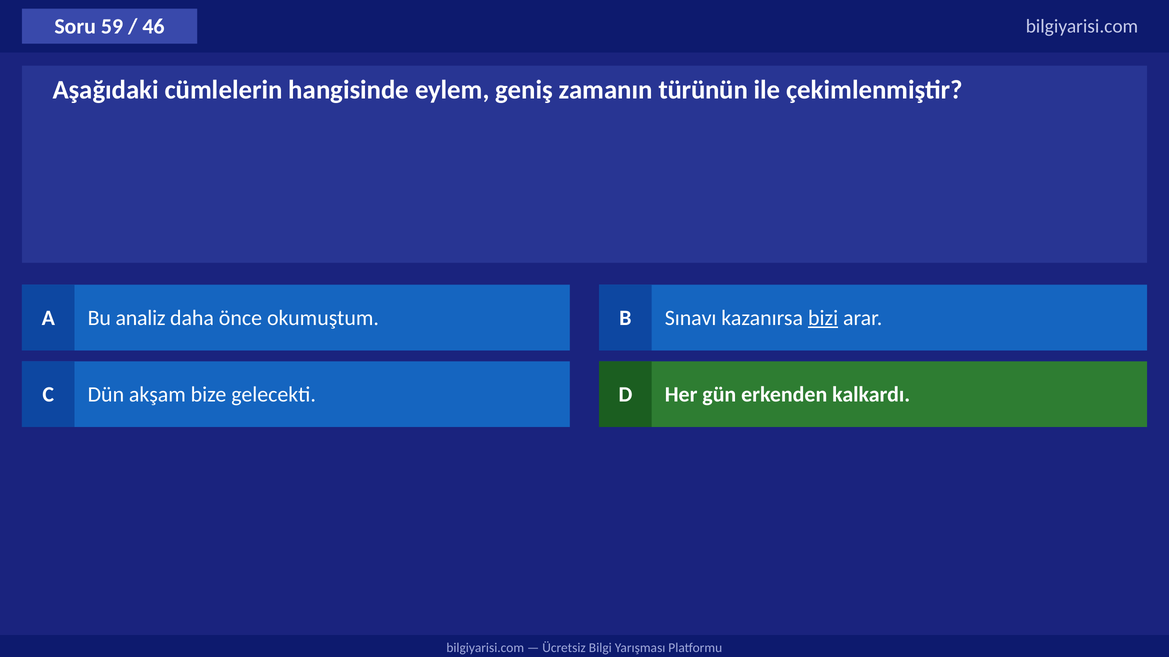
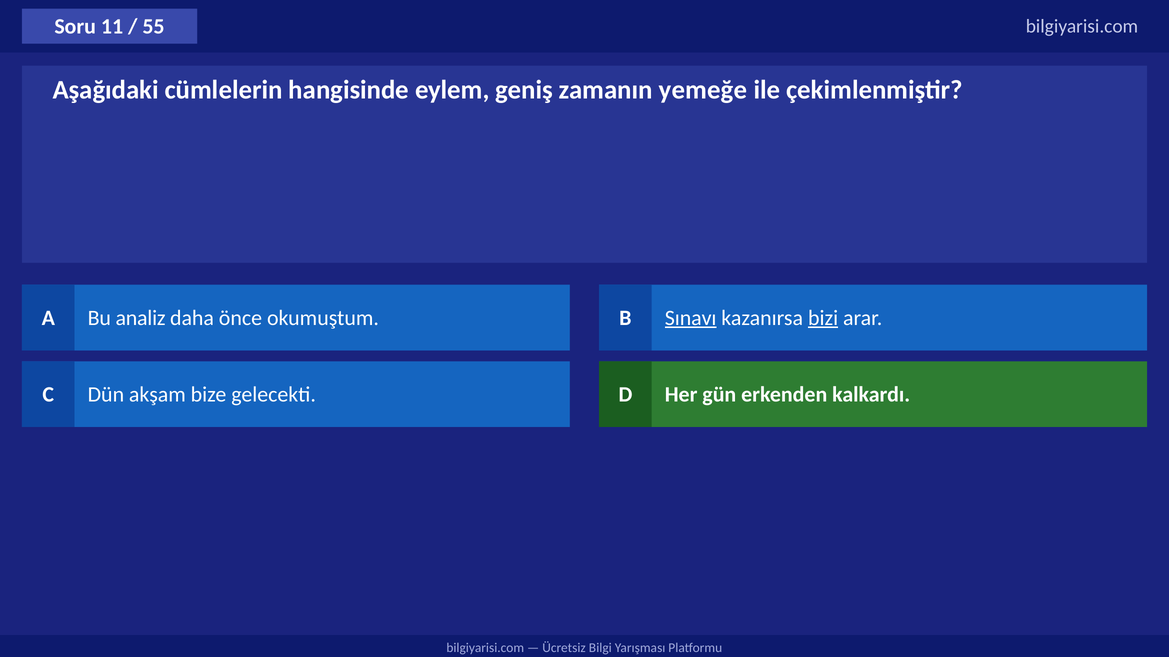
59: 59 -> 11
46: 46 -> 55
türünün: türünün -> yemeğe
Sınavı underline: none -> present
